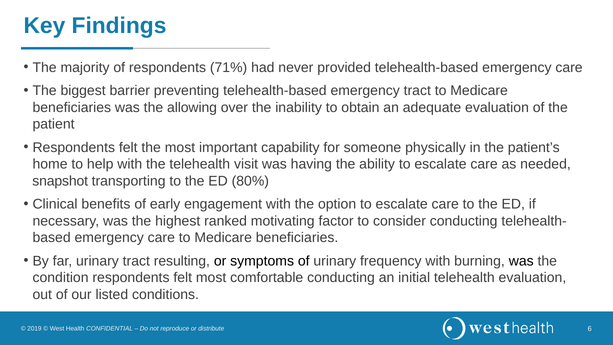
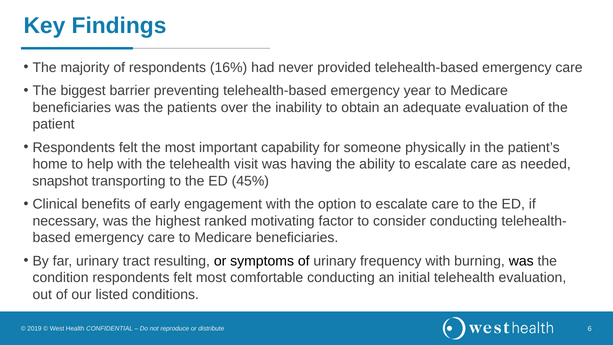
71%: 71% -> 16%
emergency tract: tract -> year
allowing: allowing -> patients
80%: 80% -> 45%
